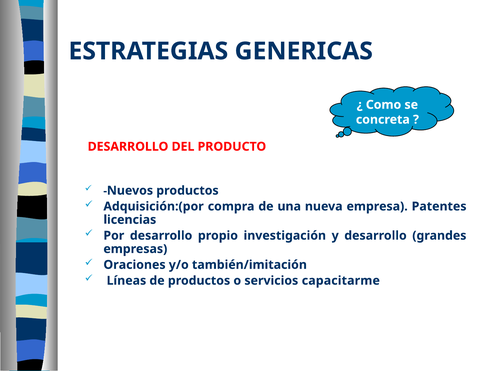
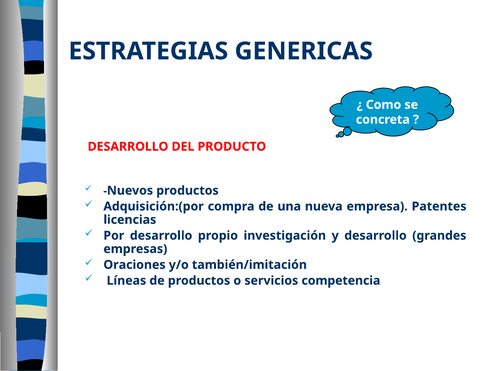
capacitarme: capacitarme -> competencia
